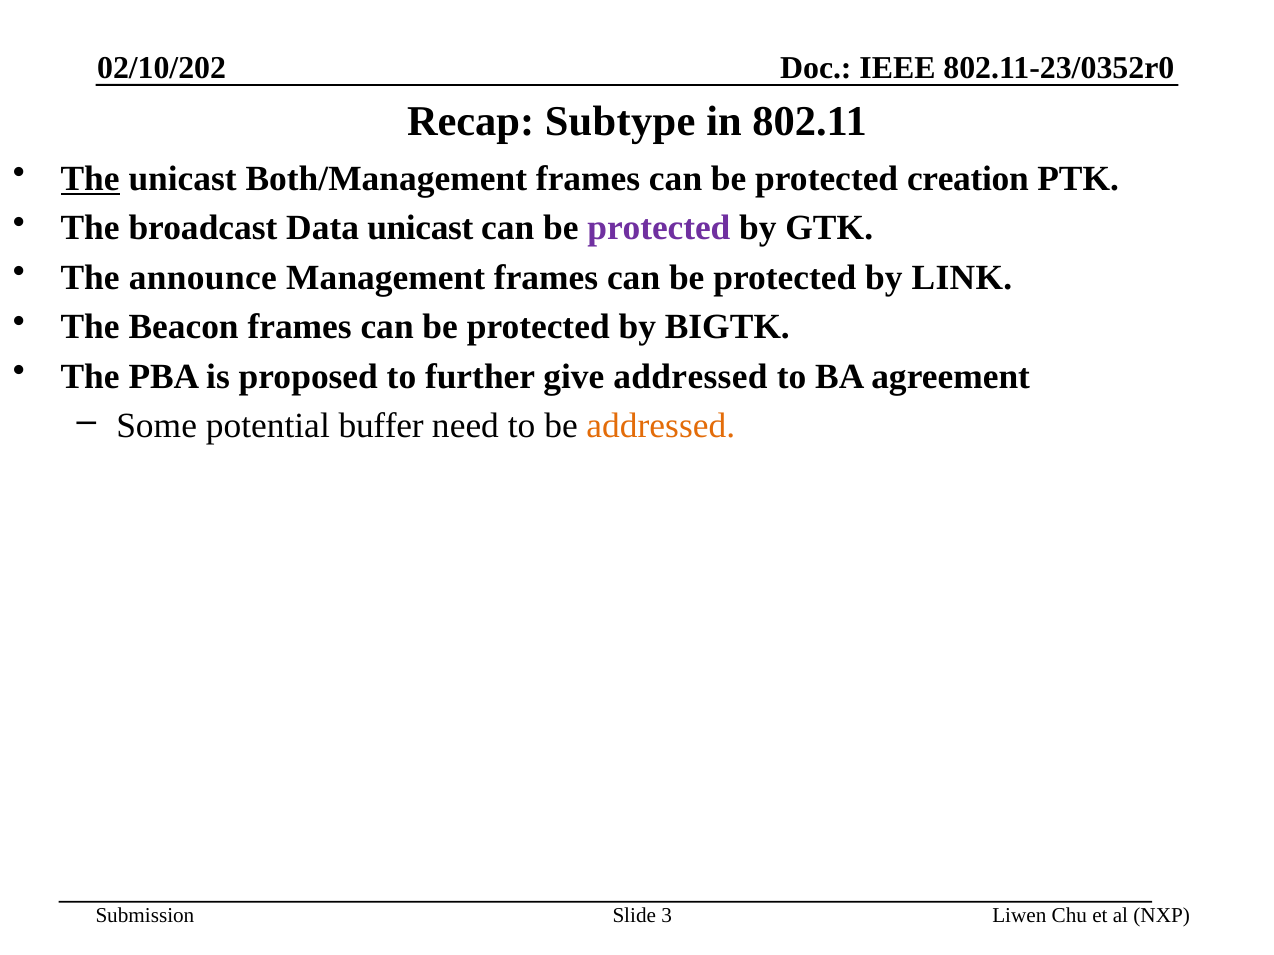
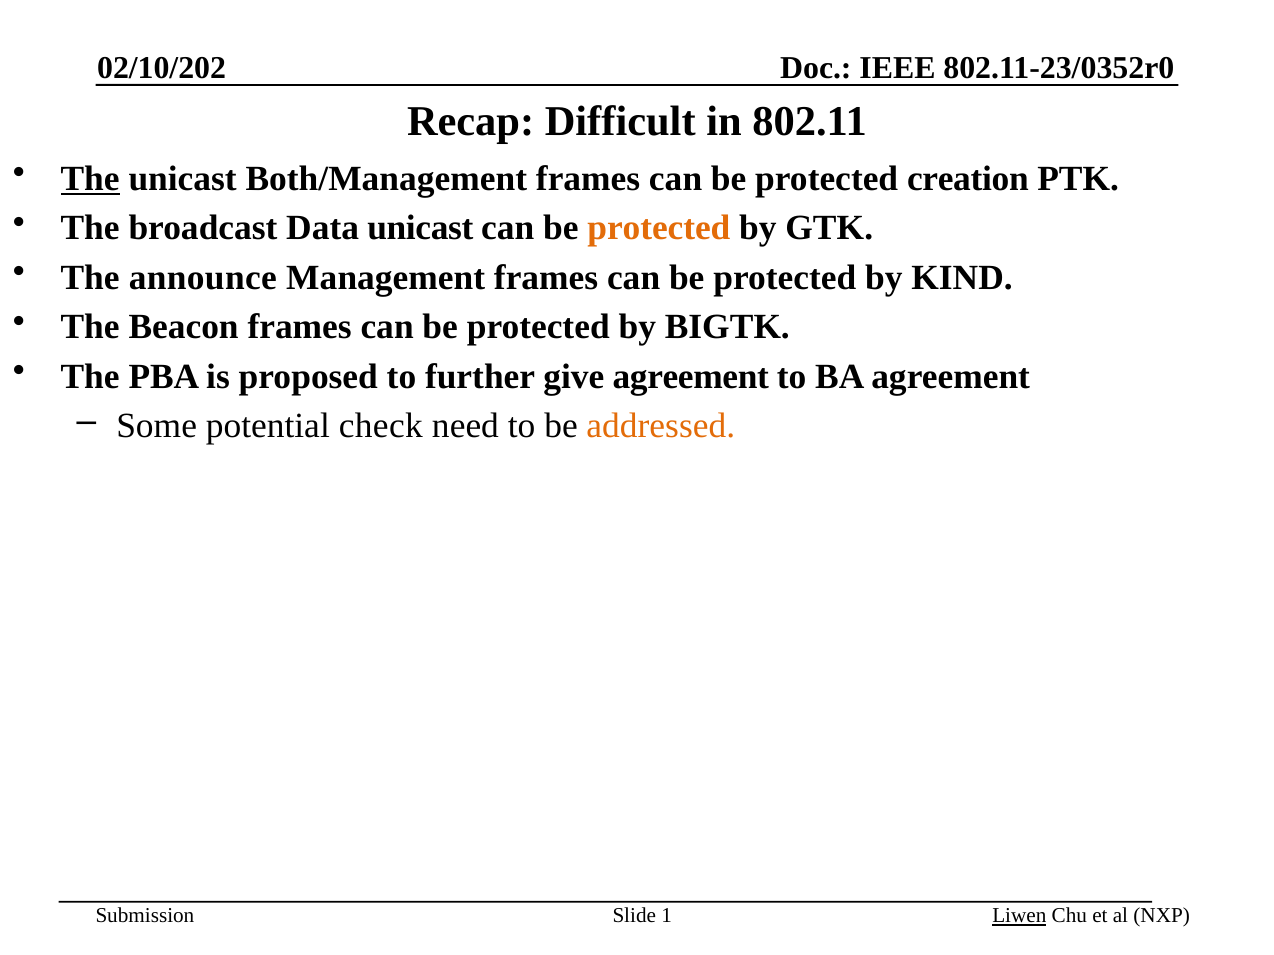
Subtype: Subtype -> Difficult
protected at (659, 228) colour: purple -> orange
LINK: LINK -> KIND
give addressed: addressed -> agreement
buffer: buffer -> check
3: 3 -> 1
Liwen underline: none -> present
